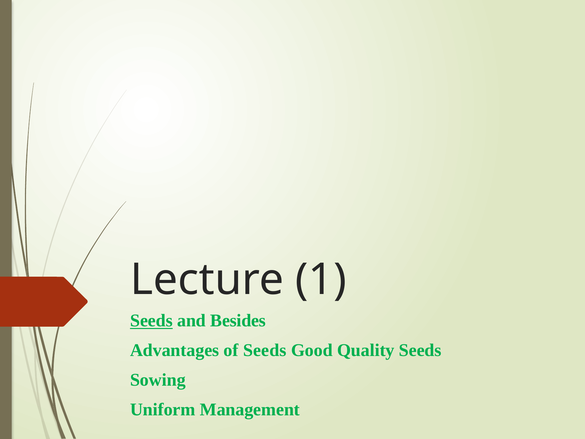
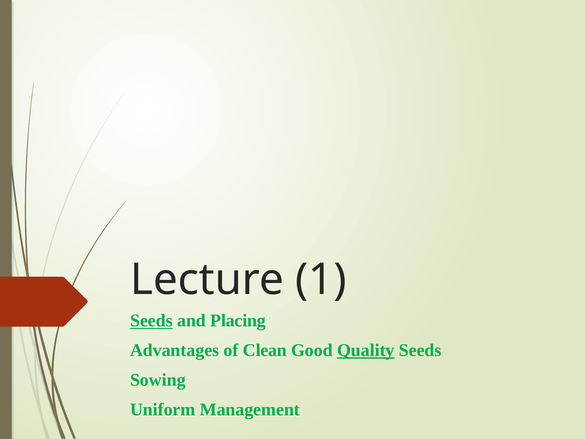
Besides: Besides -> Placing
of Seeds: Seeds -> Clean
Quality underline: none -> present
